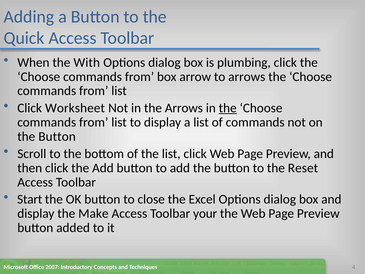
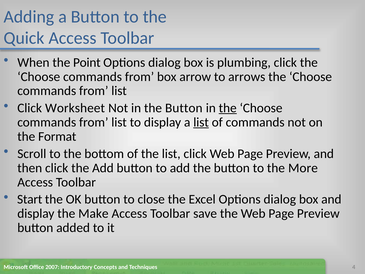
With: With -> Point
in the Arrows: Arrows -> Button
list at (201, 122) underline: none -> present
Button at (57, 136): Button -> Format
Reset: Reset -> More
your: your -> save
